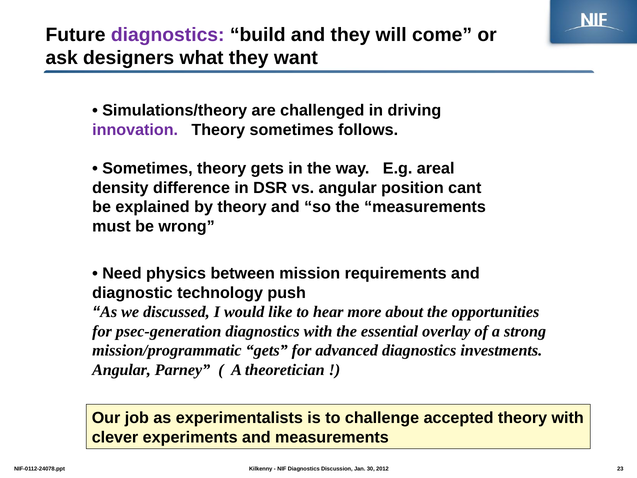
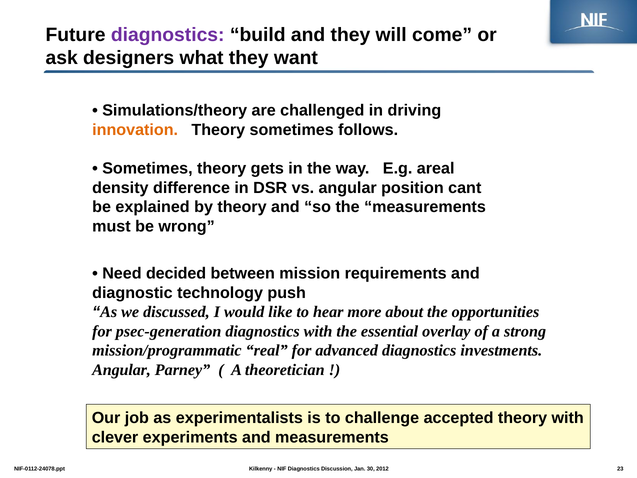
innovation colour: purple -> orange
physics: physics -> decided
mission/programmatic gets: gets -> real
